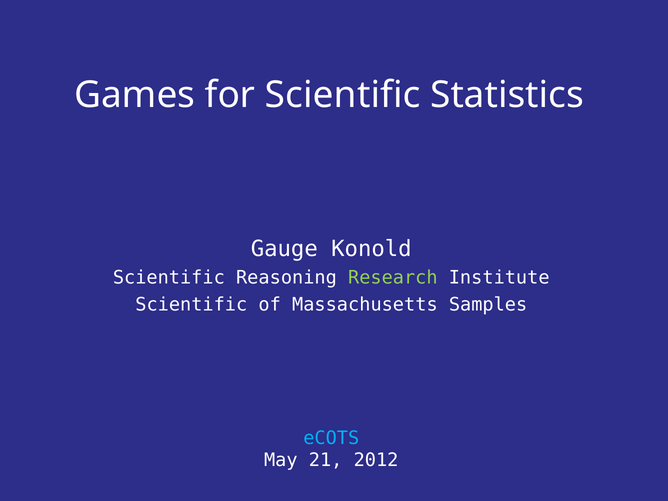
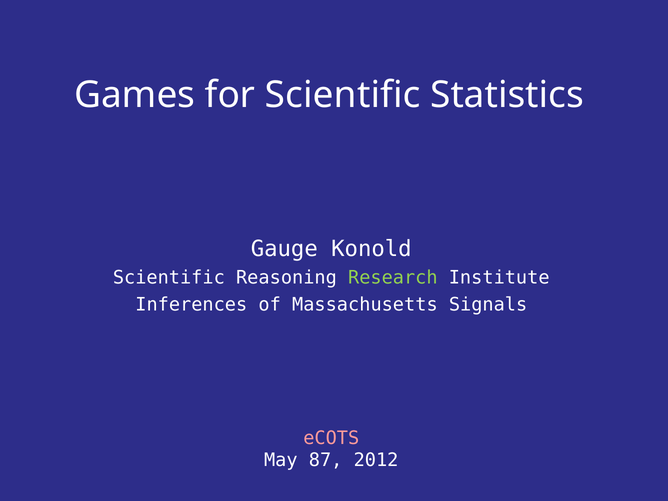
Scientific at (191, 304): Scientific -> Inferences
Samples: Samples -> Signals
eCOTS colour: light blue -> pink
21: 21 -> 87
